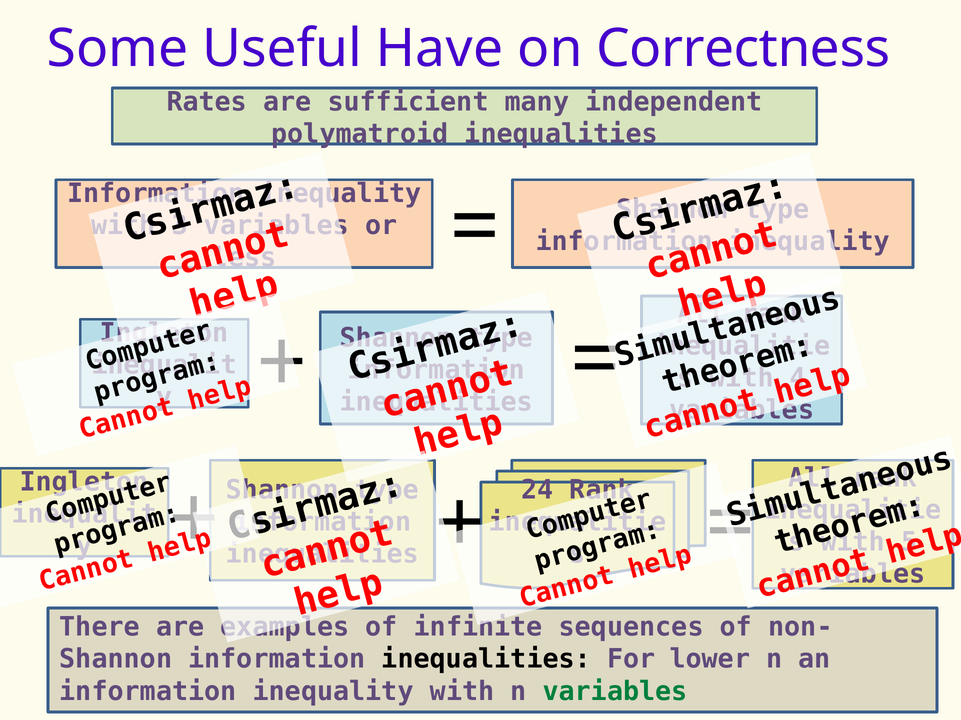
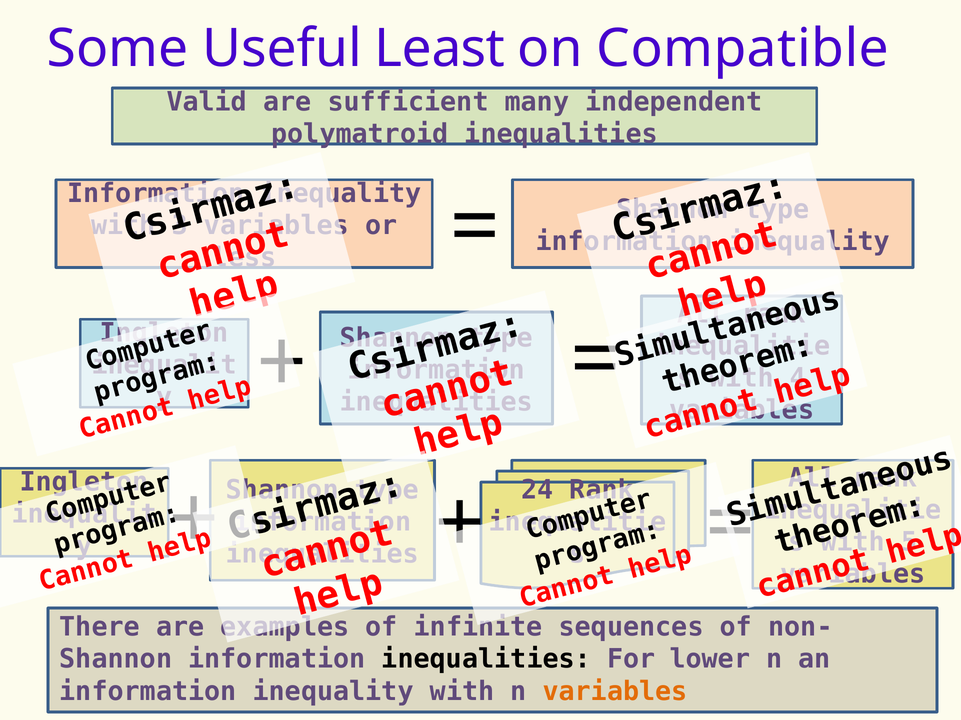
Have: Have -> Least
Correctness: Correctness -> Compatible
Rates: Rates -> Valid
variables at (615, 692) colour: green -> orange
